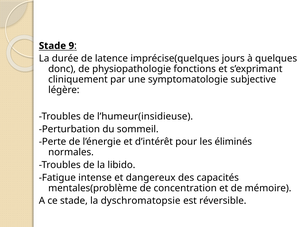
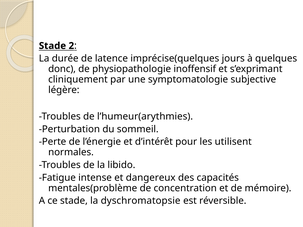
9: 9 -> 2
fonctions: fonctions -> inoffensif
l’humeur(insidieuse: l’humeur(insidieuse -> l’humeur(arythmies
éliminés: éliminés -> utilisent
